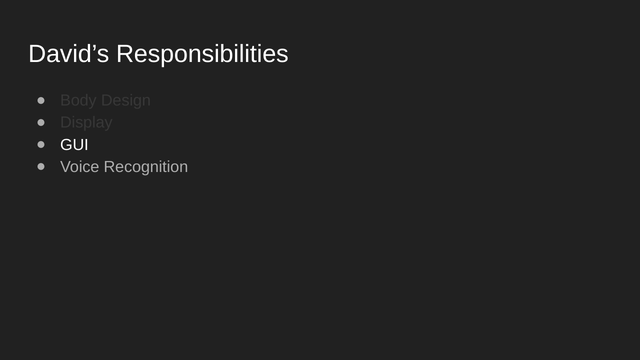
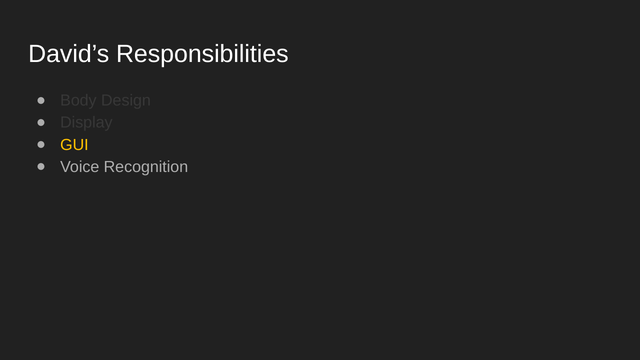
GUI colour: white -> yellow
